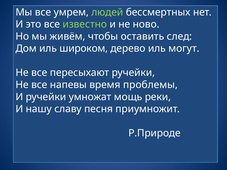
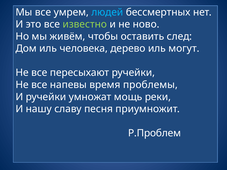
людей colour: light green -> light blue
широком: широком -> человека
Р.Природе: Р.Природе -> Р.Проблем
